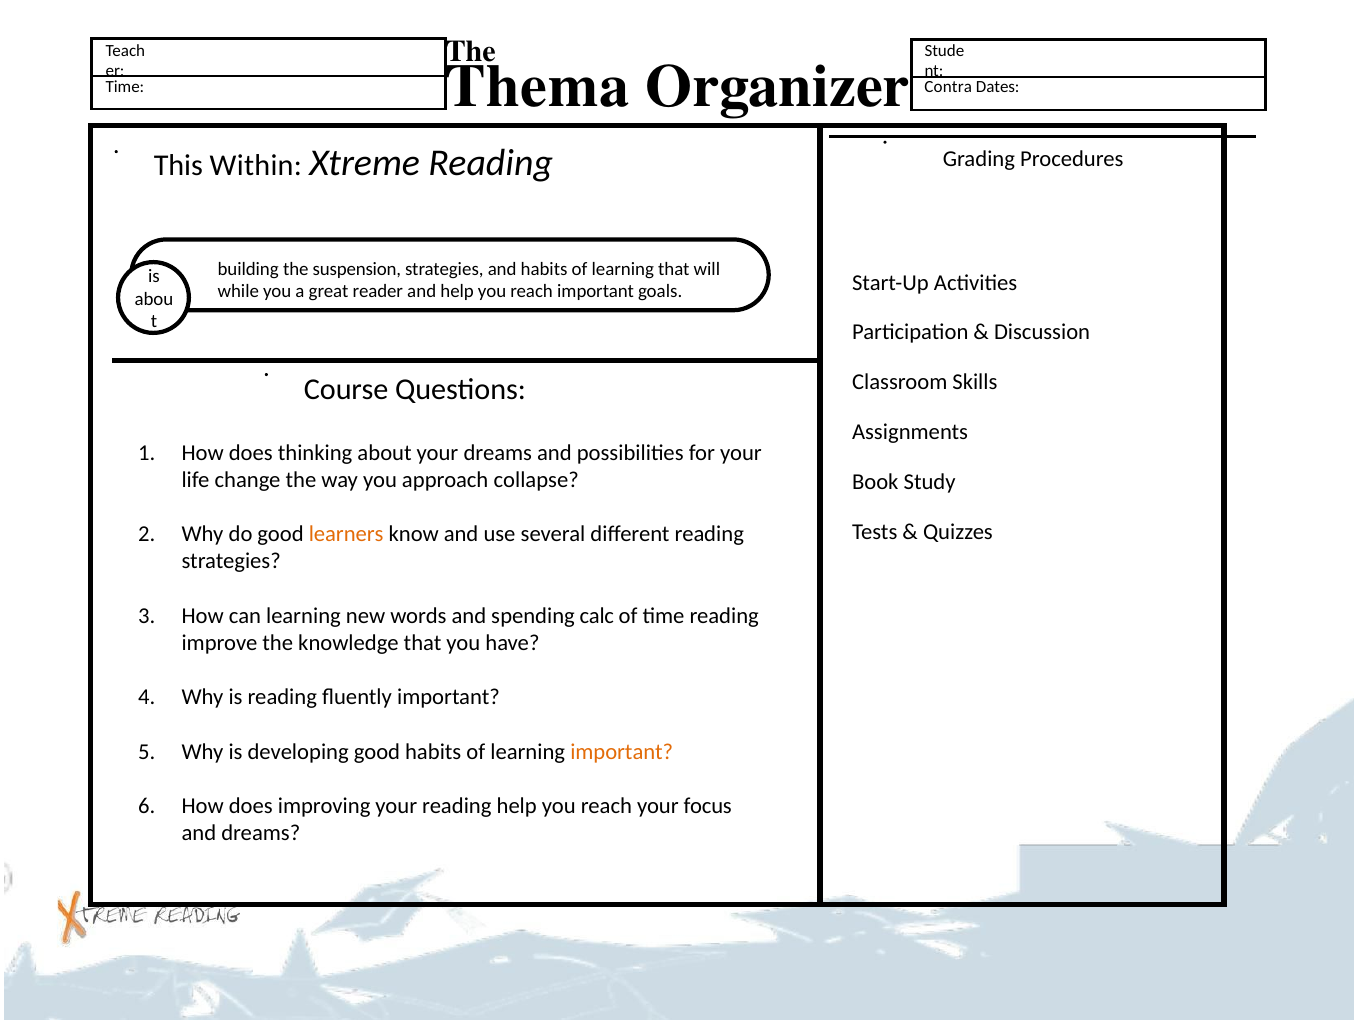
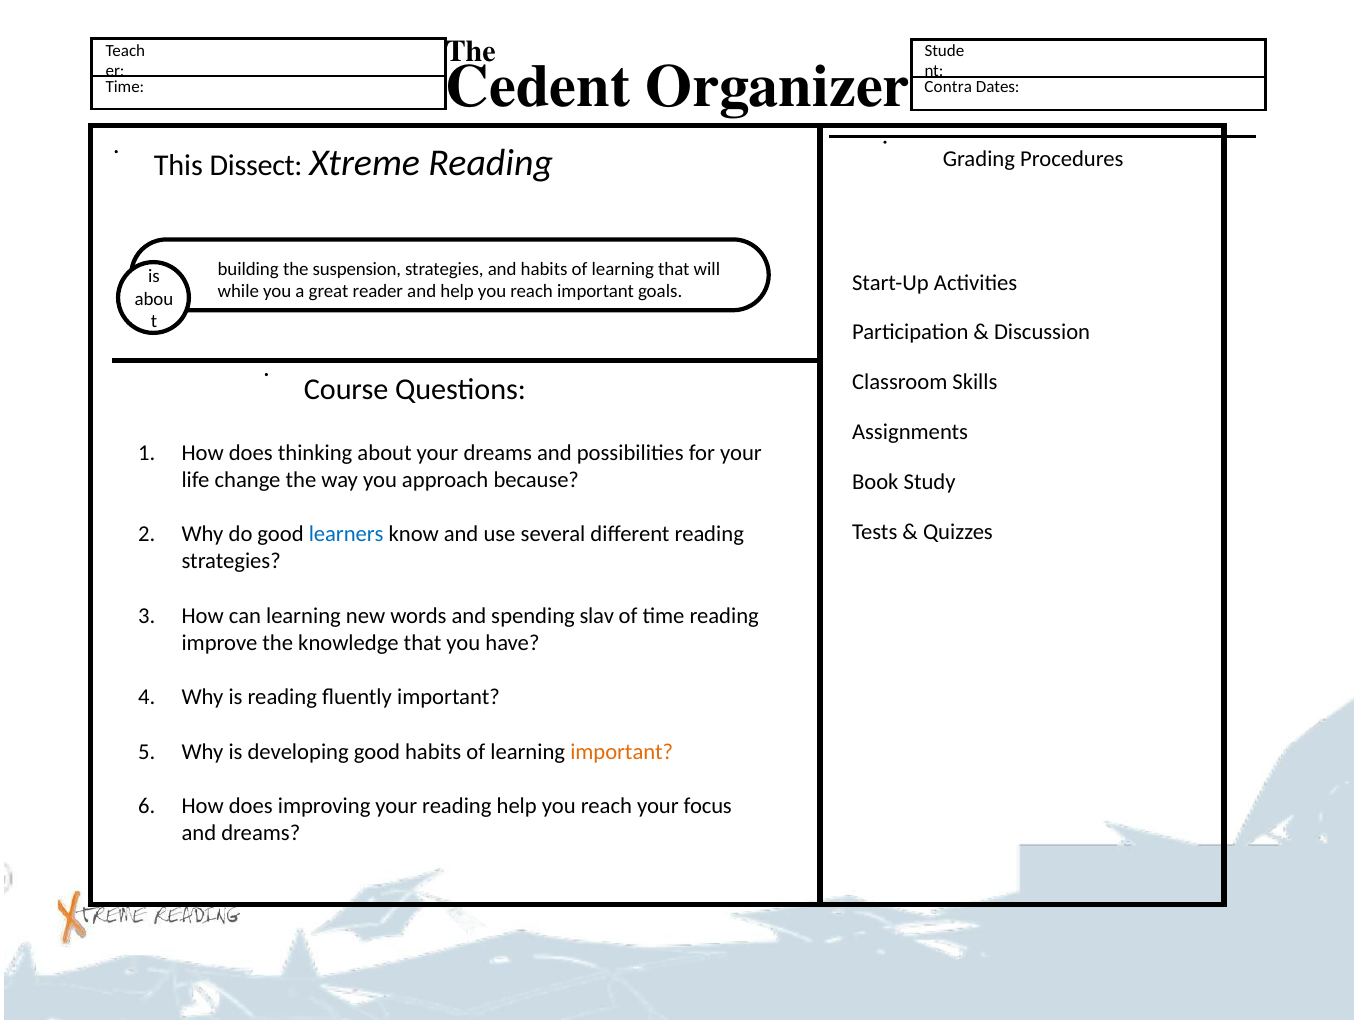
Thema: Thema -> Cedent
Within: Within -> Dissect
collapse: collapse -> because
learners colour: orange -> blue
calc: calc -> slav
